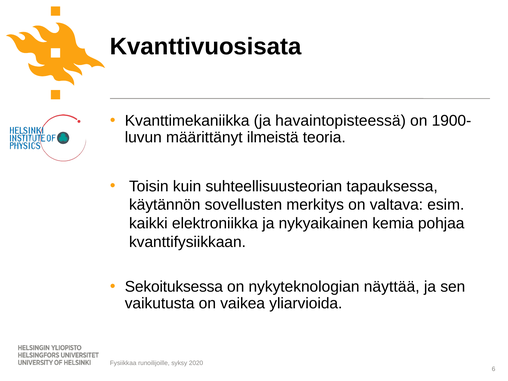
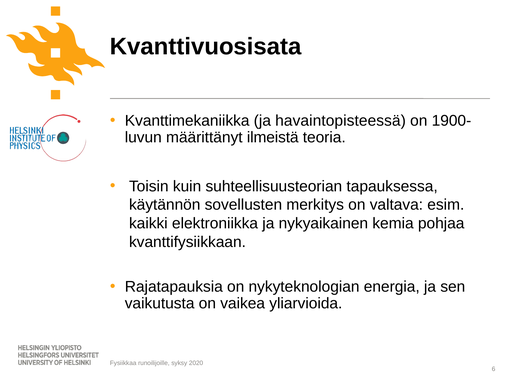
Sekoituksessa: Sekoituksessa -> Rajatapauksia
näyttää: näyttää -> energia
